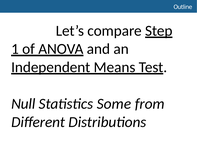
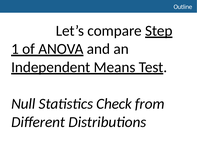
Some: Some -> Check
